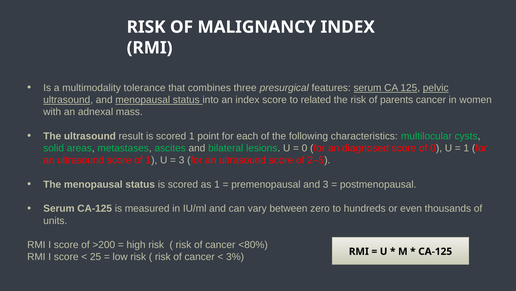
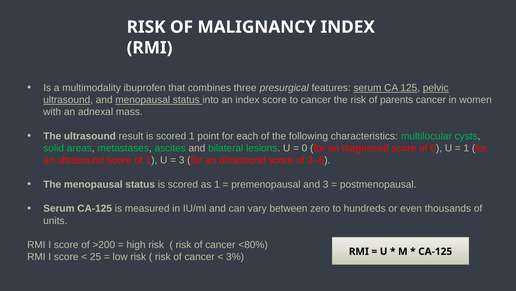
tolerance: tolerance -> ibuprofen
to related: related -> cancer
